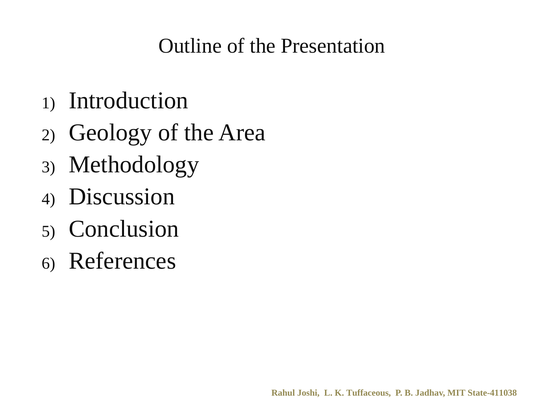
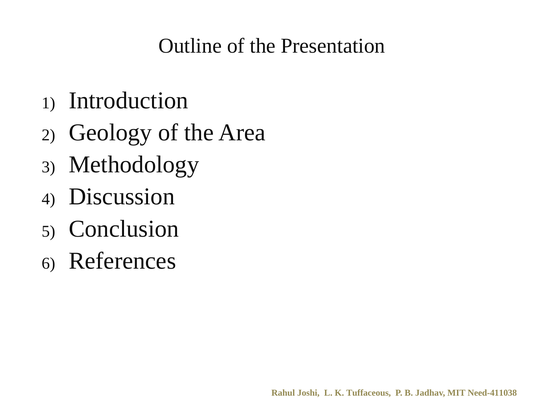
State-411038: State-411038 -> Need-411038
